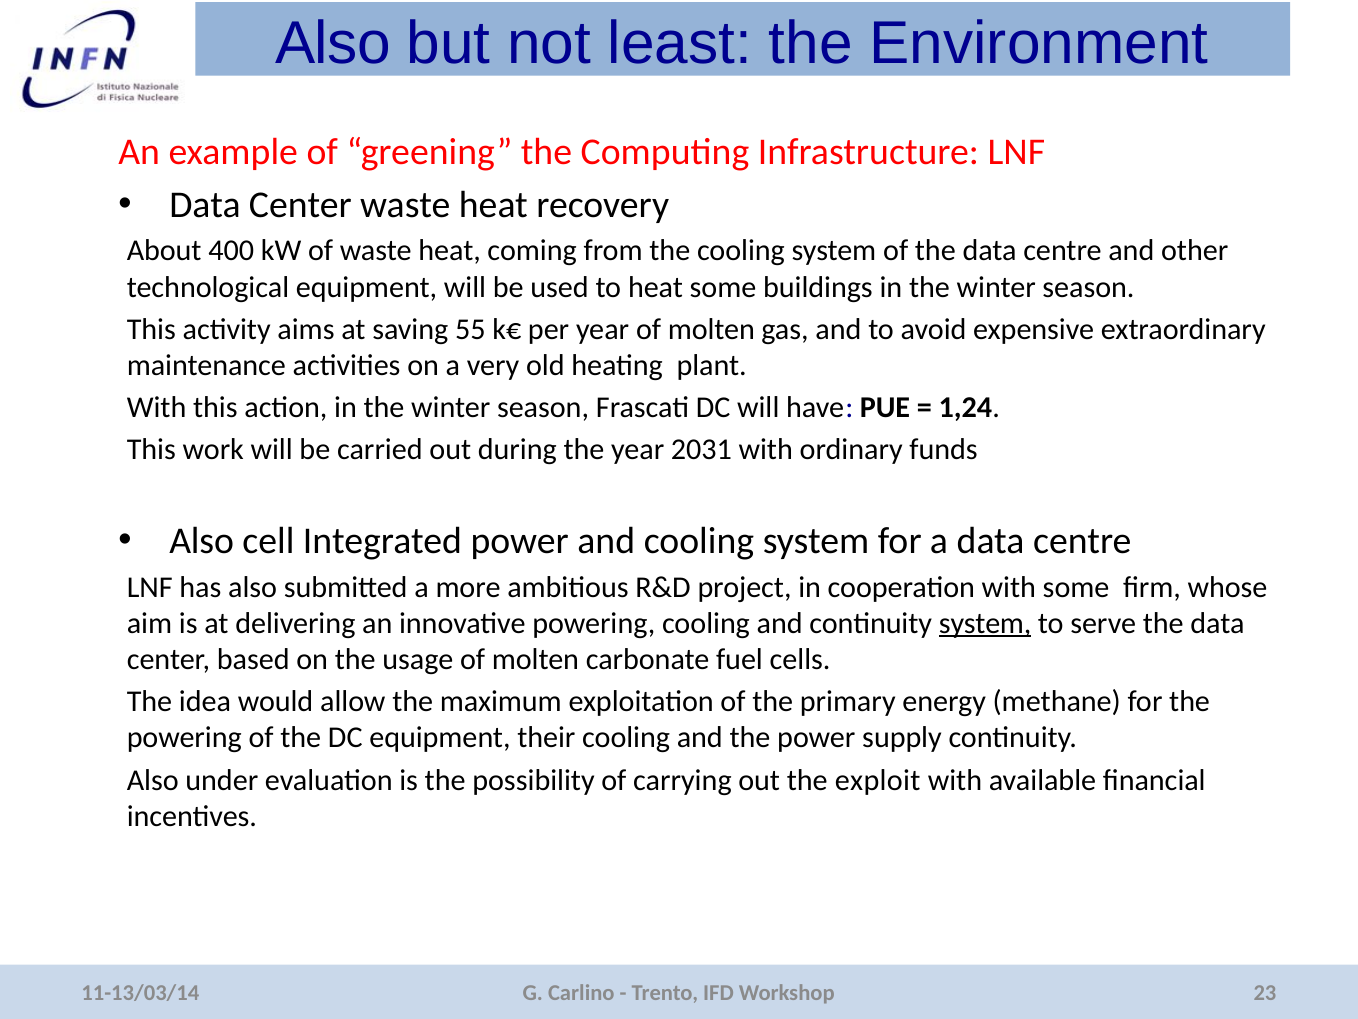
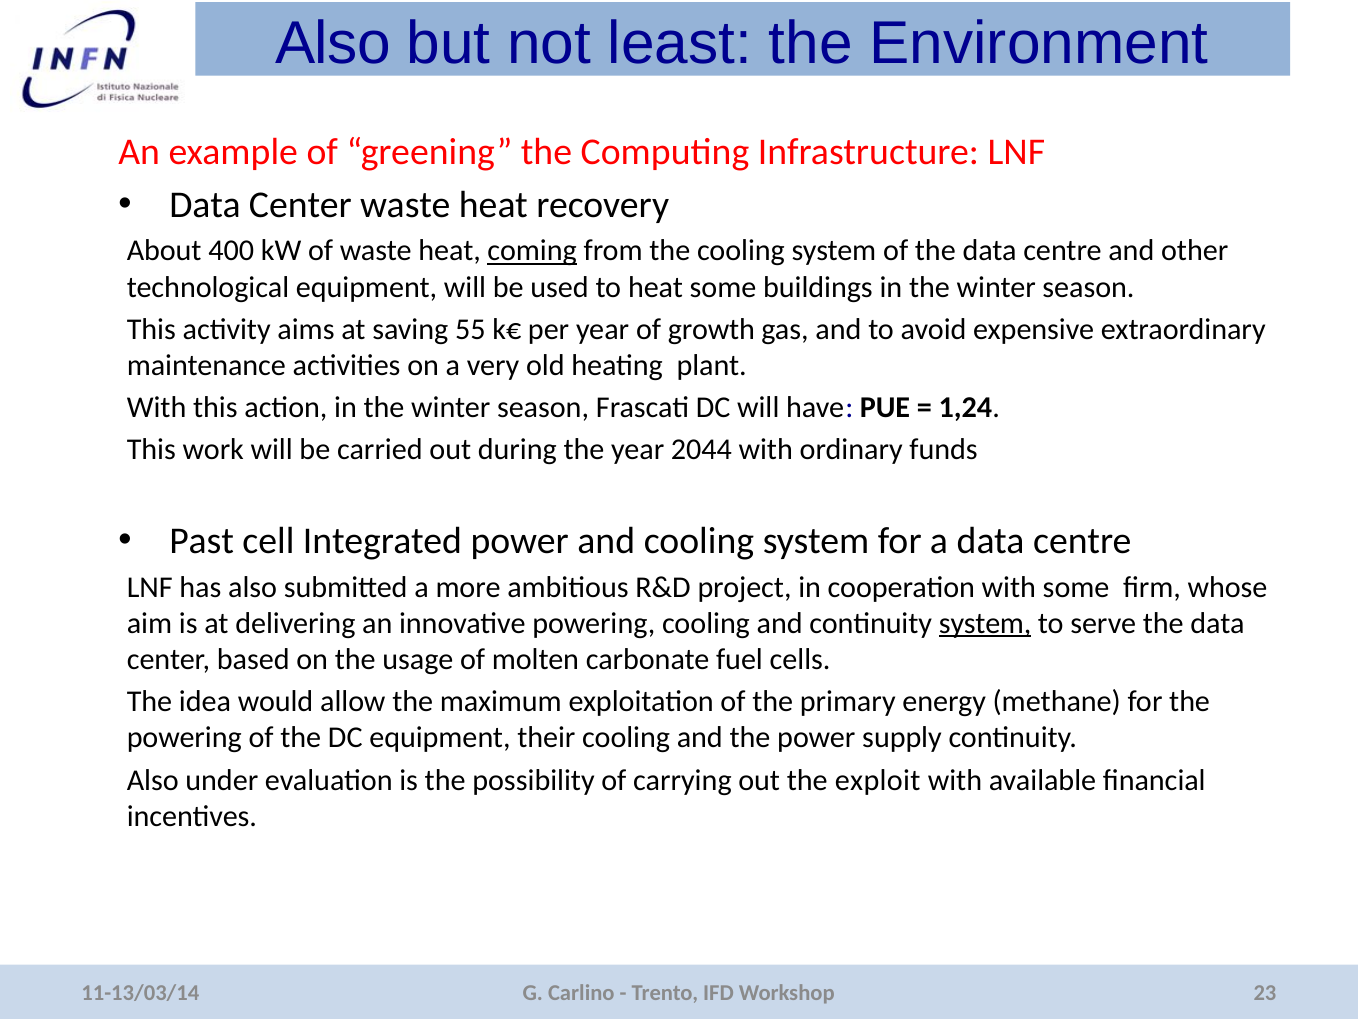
coming underline: none -> present
year of molten: molten -> growth
2031: 2031 -> 2044
Also at (202, 541): Also -> Past
